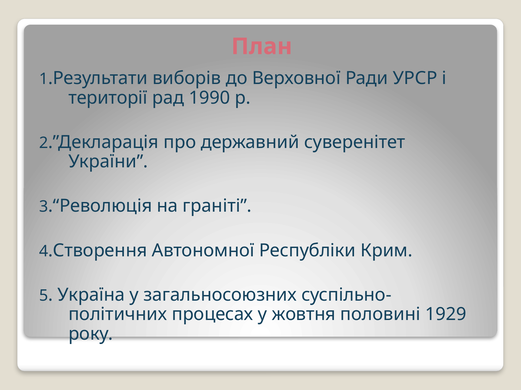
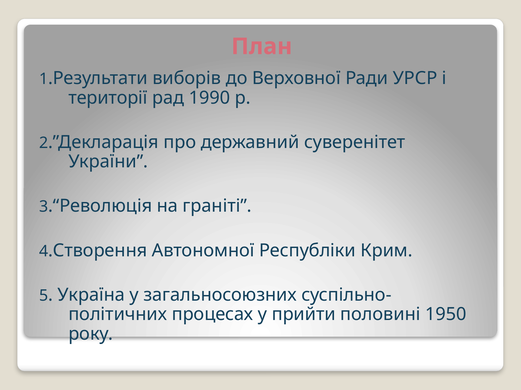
жовтня: жовтня -> прийти
1929: 1929 -> 1950
